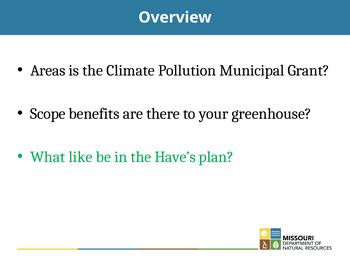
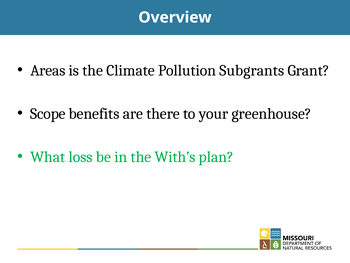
Municipal: Municipal -> Subgrants
like: like -> loss
Have’s: Have’s -> With’s
